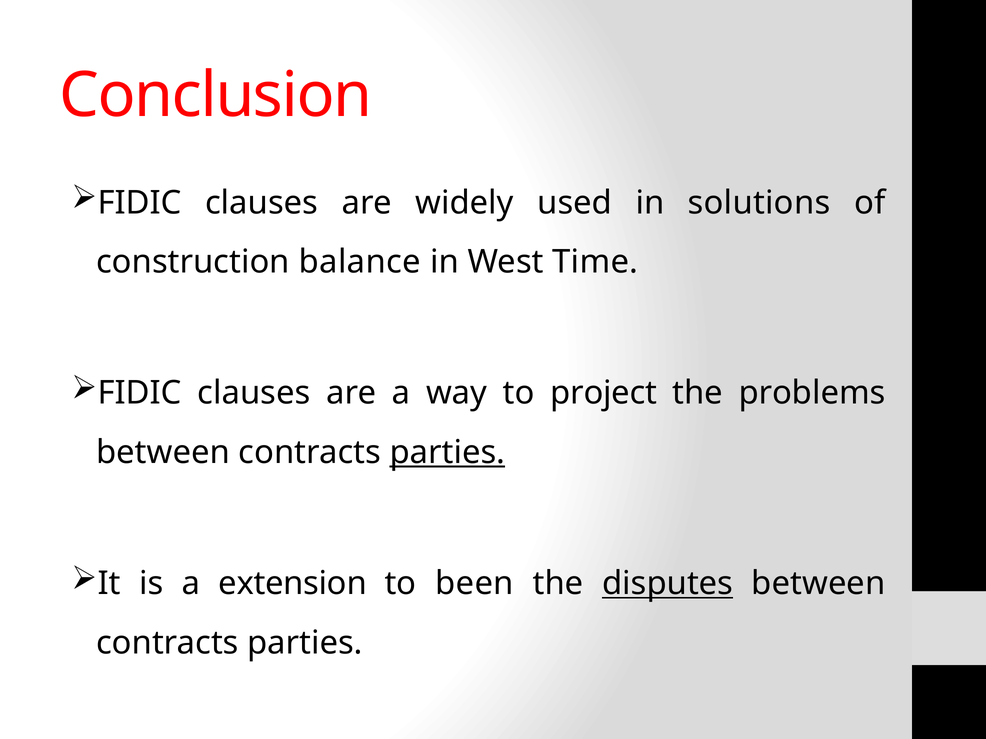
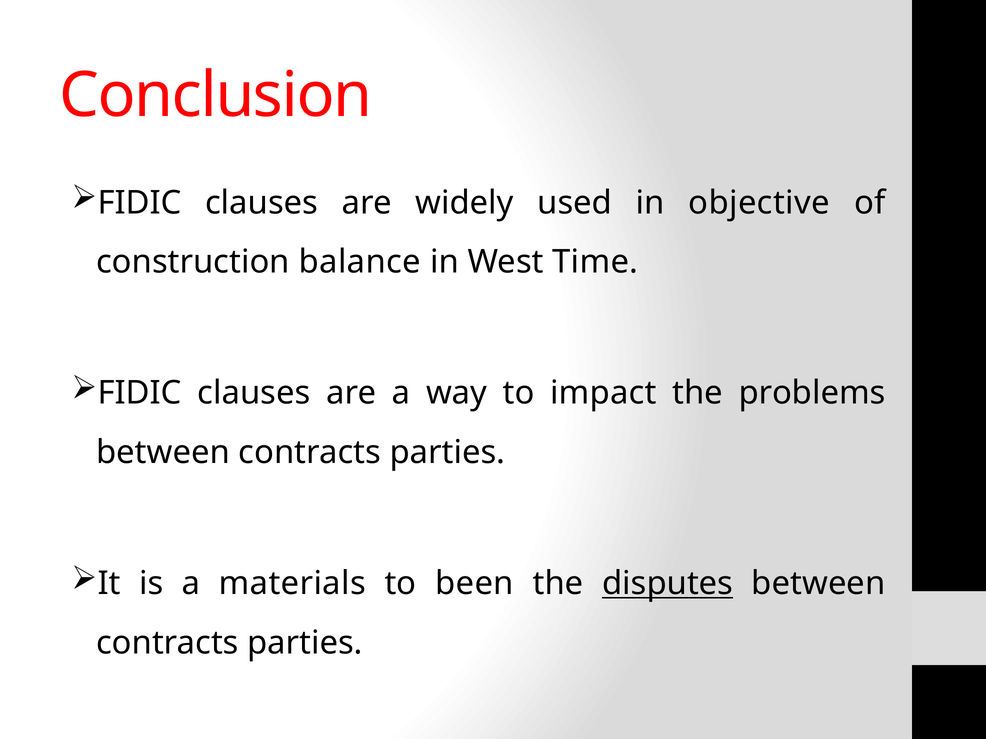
solutions: solutions -> objective
project: project -> impact
parties at (447, 453) underline: present -> none
extension: extension -> materials
